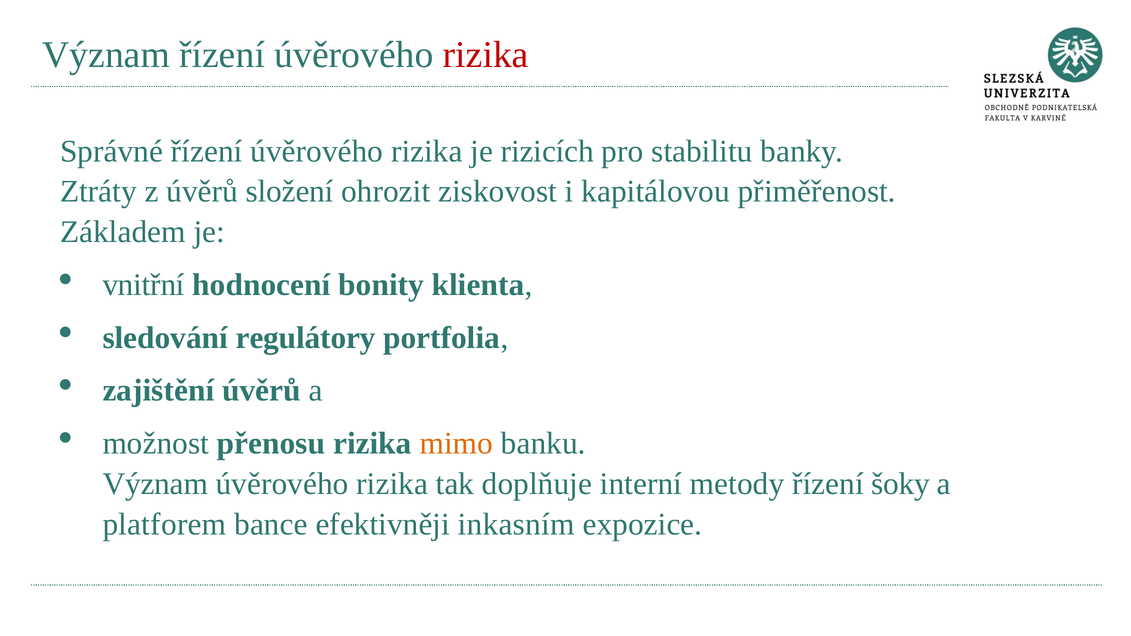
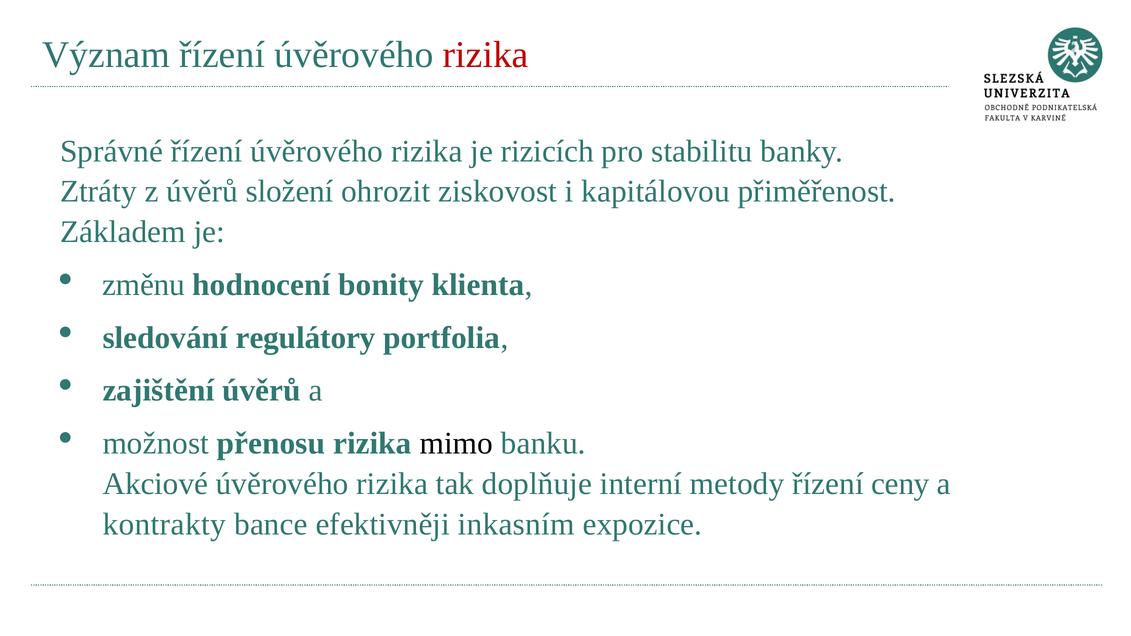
vnitřní: vnitřní -> změnu
mimo colour: orange -> black
Význam at (155, 484): Význam -> Akciové
šoky: šoky -> ceny
platforem: platforem -> kontrakty
